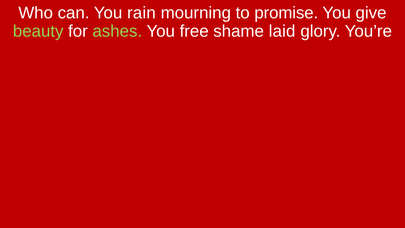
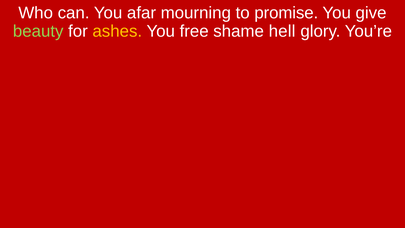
rain: rain -> afar
ashes colour: light green -> yellow
laid: laid -> hell
